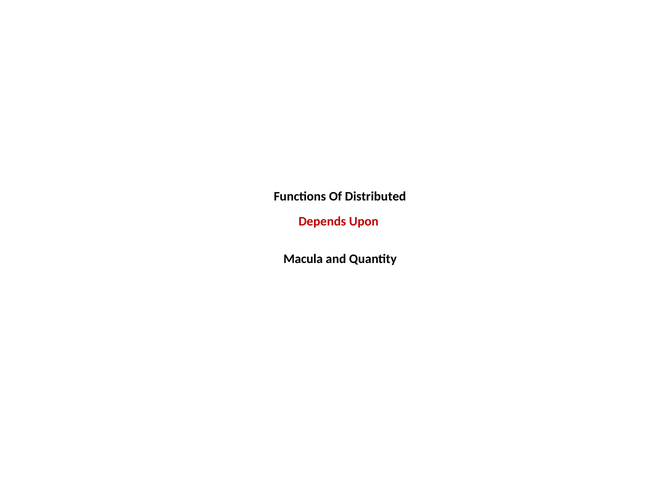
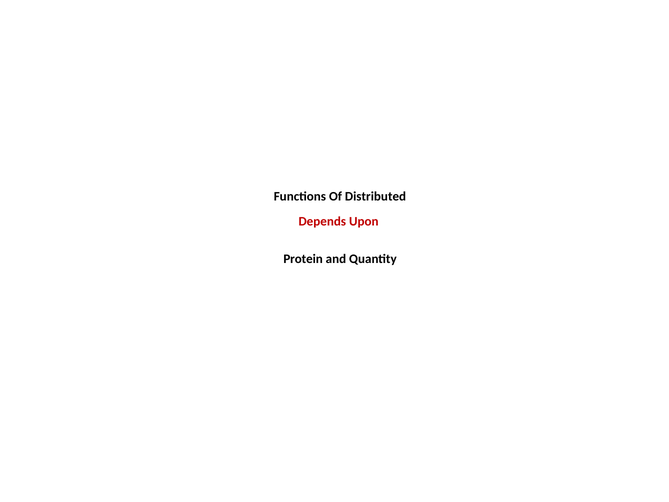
Macula: Macula -> Protein
